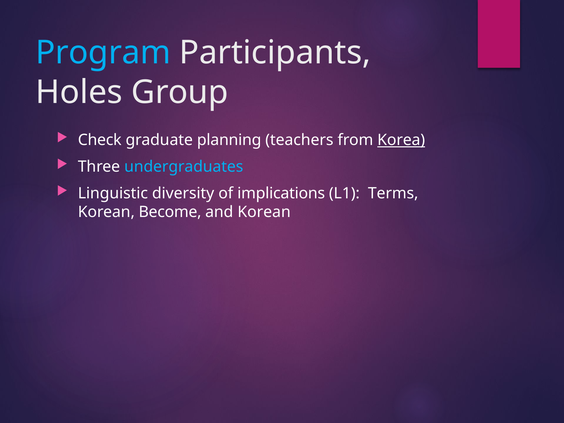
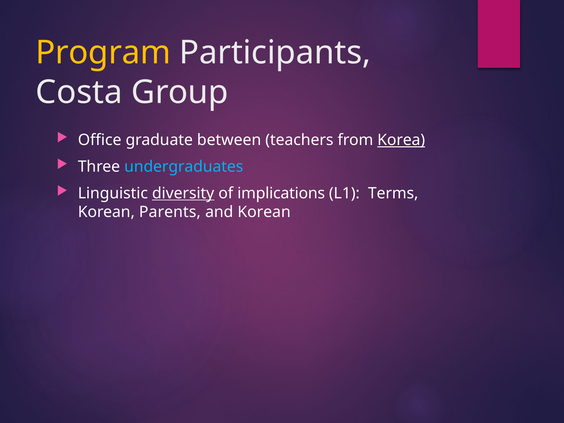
Program colour: light blue -> yellow
Holes: Holes -> Costa
Check: Check -> Office
planning: planning -> between
diversity underline: none -> present
Become: Become -> Parents
